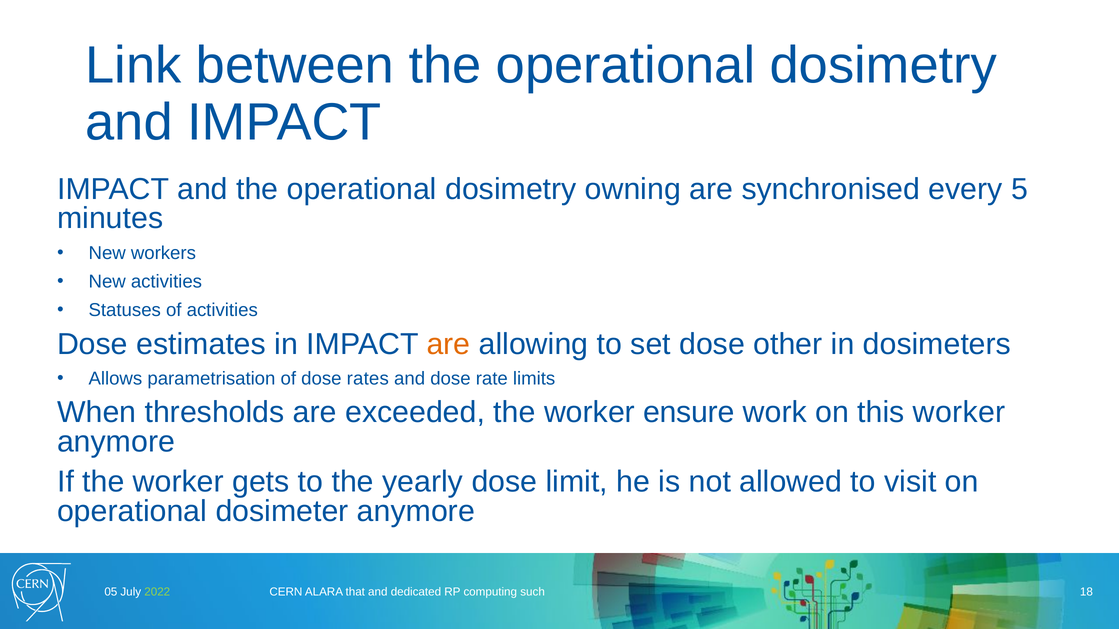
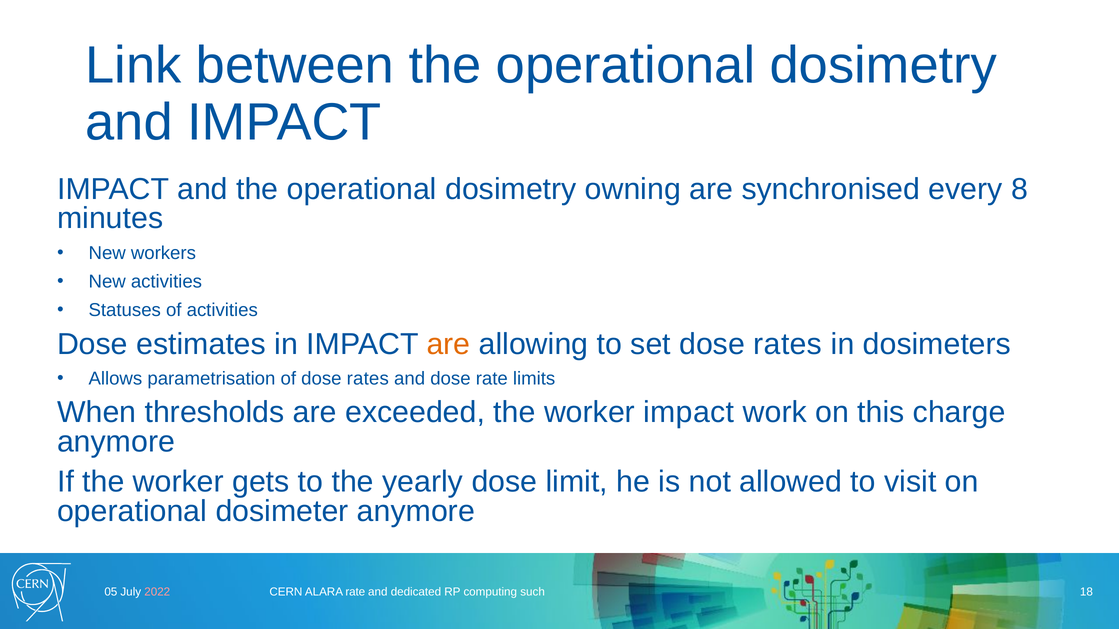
5: 5 -> 8
set dose other: other -> rates
worker ensure: ensure -> impact
this worker: worker -> charge
2022 colour: light green -> pink
ALARA that: that -> rate
